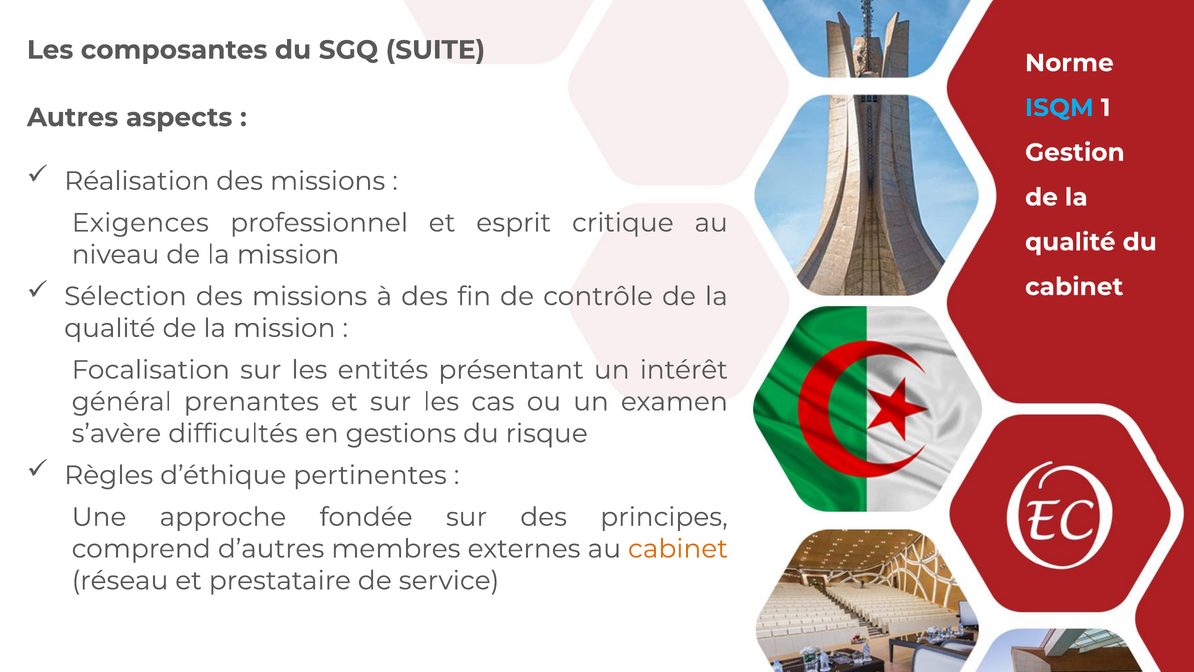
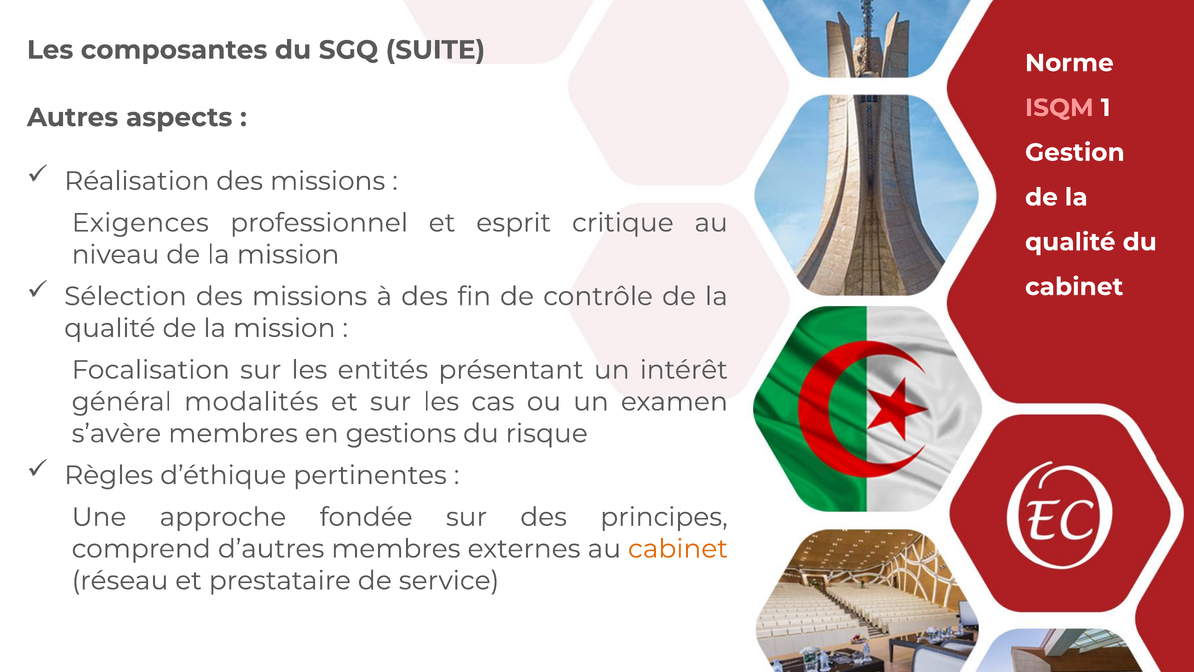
ISQM colour: light blue -> pink
prenantes: prenantes -> modalités
s’avère difficultés: difficultés -> membres
